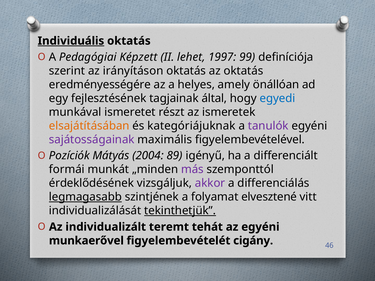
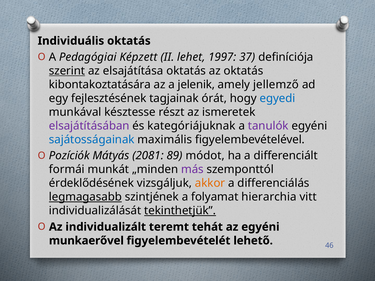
Individuális underline: present -> none
99: 99 -> 37
szerint underline: none -> present
irányításon: irányításon -> elsajátítása
eredményességére: eredményességére -> kibontakoztatására
helyes: helyes -> jelenik
önállóan: önállóan -> jellemző
által: által -> órát
ismeretet: ismeretet -> késztesse
elsajátításában colour: orange -> purple
sajátosságainak colour: purple -> blue
2004: 2004 -> 2081
igényű: igényű -> módot
akkor colour: purple -> orange
elvesztené: elvesztené -> hierarchia
cigány: cigány -> lehető
